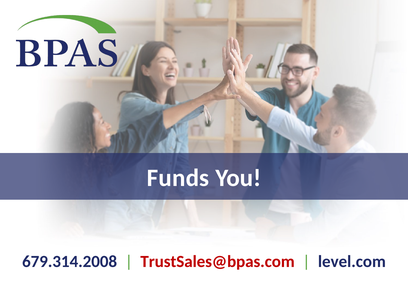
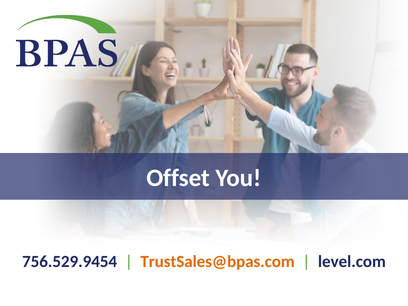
Funds: Funds -> Offset
679.314.2008: 679.314.2008 -> 756.529.9454
TrustSales@bpas.com colour: red -> orange
